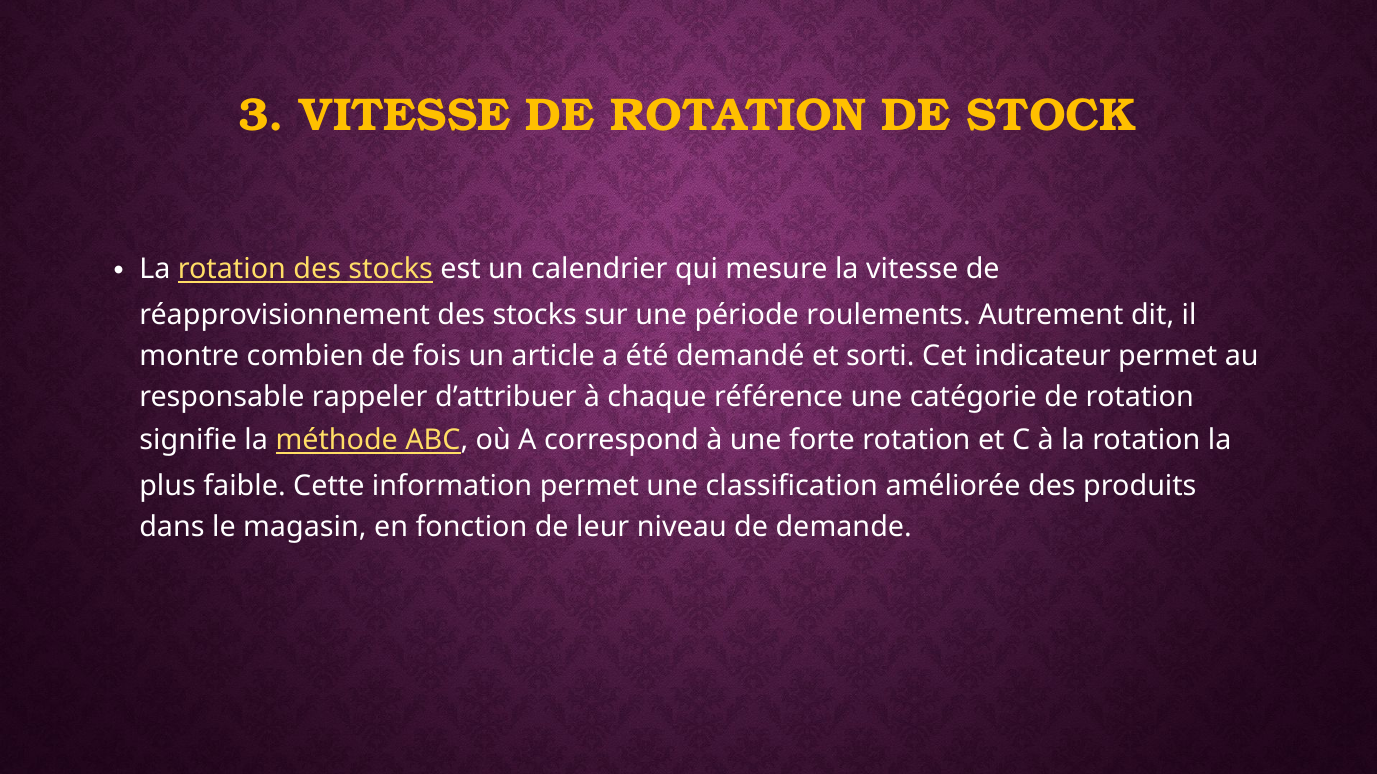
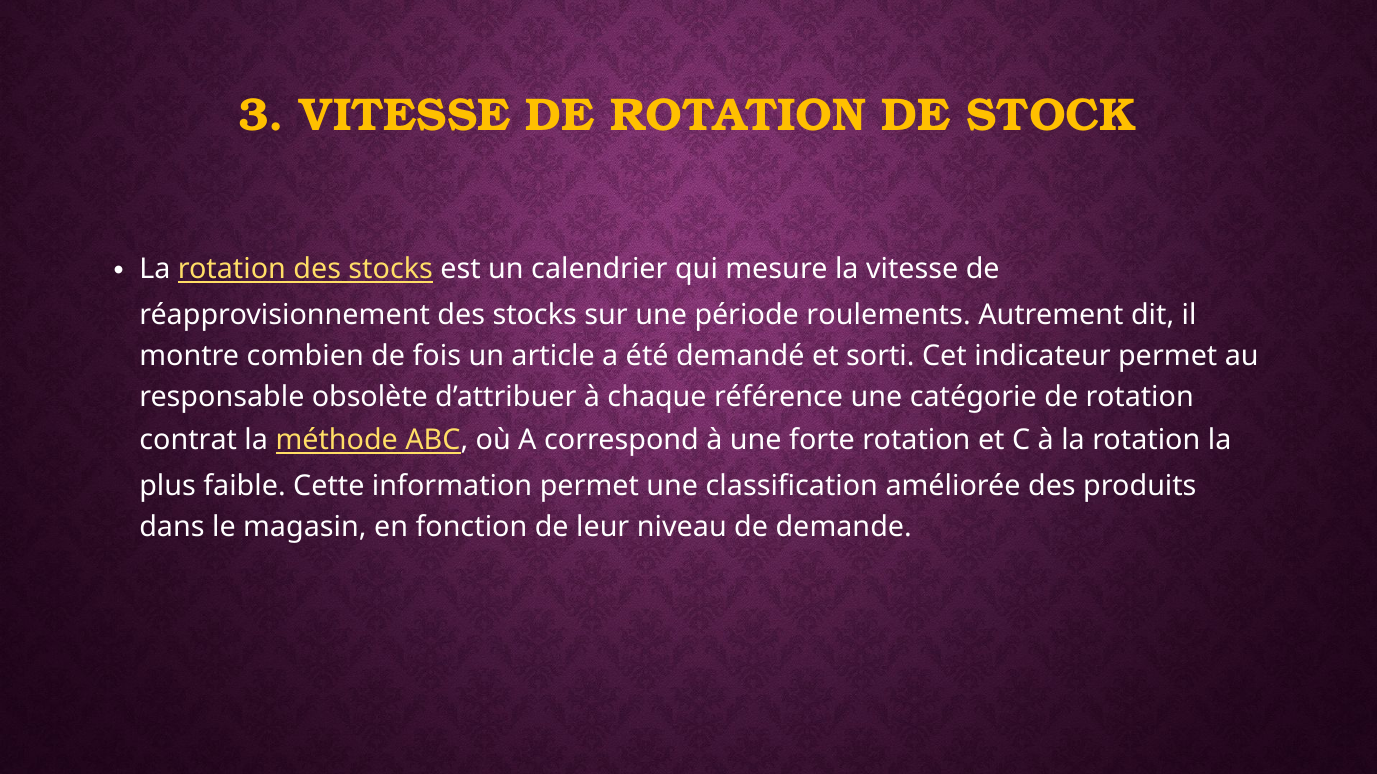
rappeler: rappeler -> obsolète
signifie: signifie -> contrat
